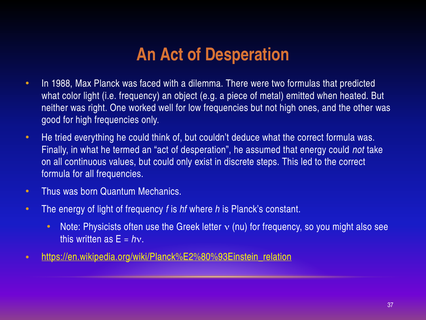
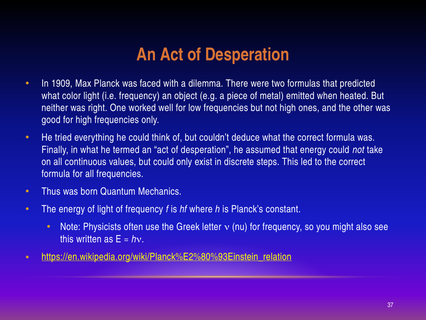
1988: 1988 -> 1909
